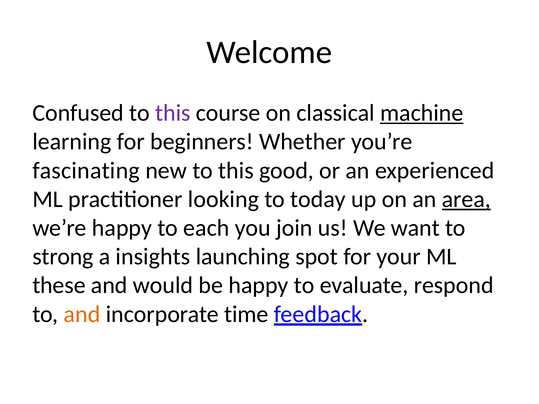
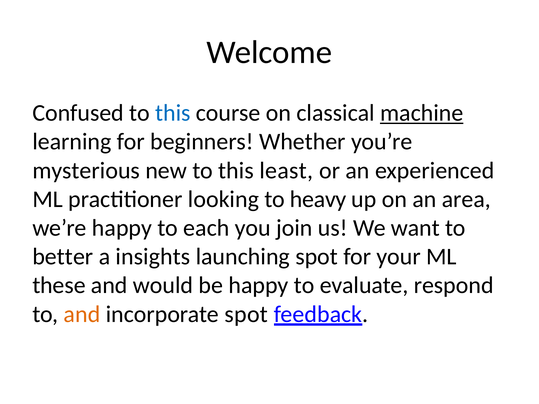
this at (173, 113) colour: purple -> blue
fascinating: fascinating -> mysterious
good: good -> least
today: today -> heavy
area underline: present -> none
strong: strong -> better
incorporate time: time -> spot
